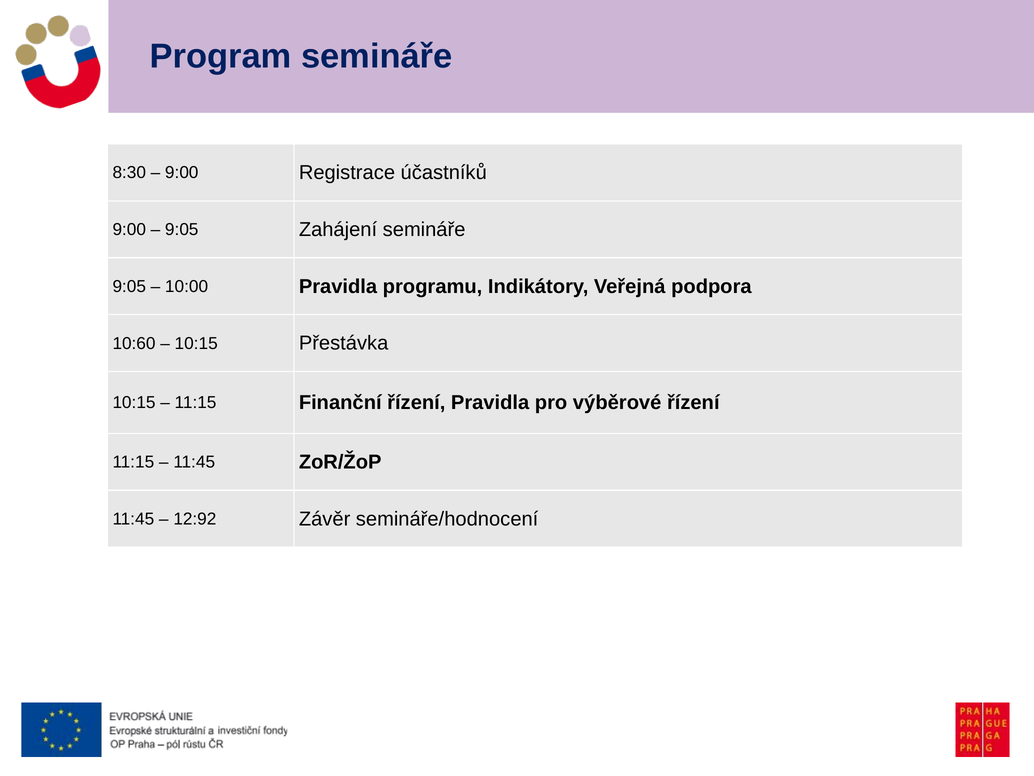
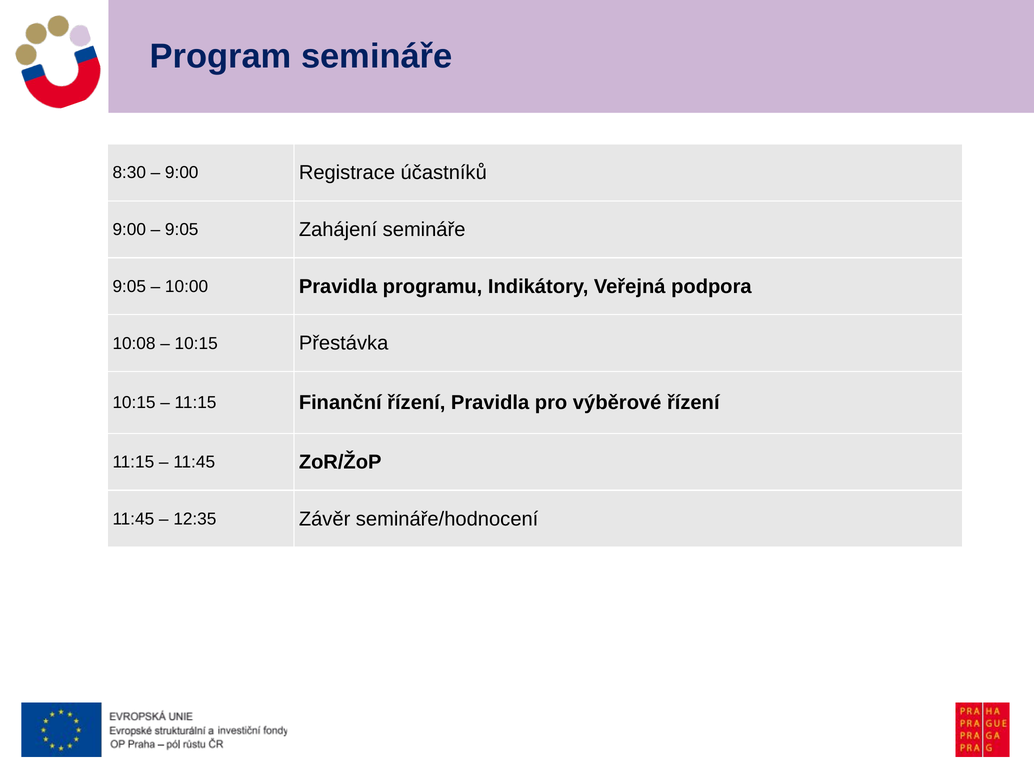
10:60: 10:60 -> 10:08
12:92: 12:92 -> 12:35
